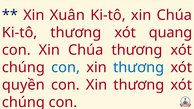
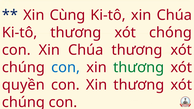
Xuân: Xuân -> Cùng
quang: quang -> chóng
thương at (139, 68) colour: blue -> green
